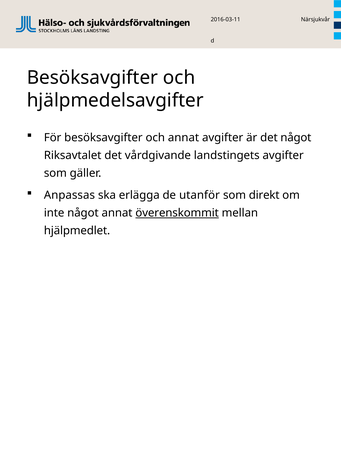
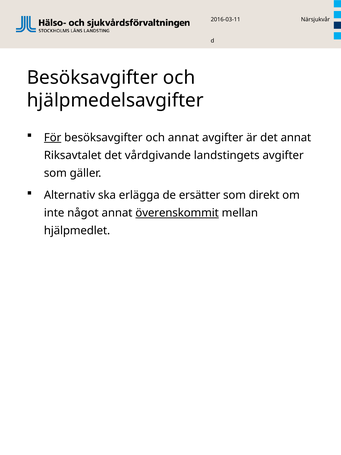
För underline: none -> present
det något: något -> annat
Anpassas: Anpassas -> Alternativ
utanför: utanför -> ersätter
